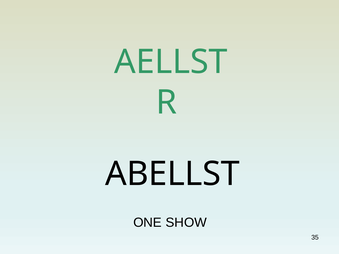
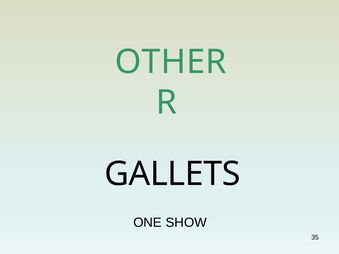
AELLST: AELLST -> OTHER
ABELLST: ABELLST -> GALLETS
